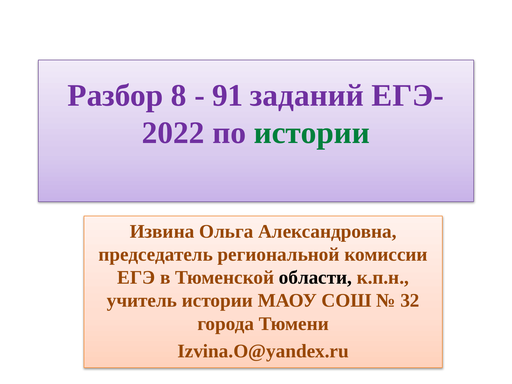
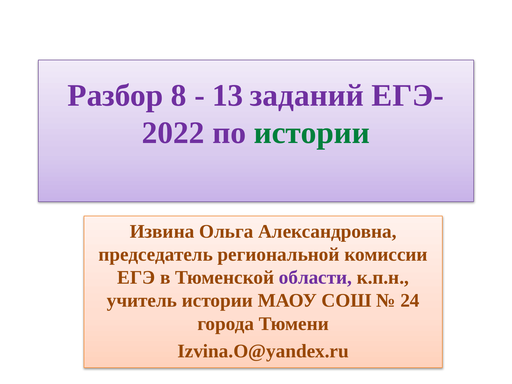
91: 91 -> 13
области colour: black -> purple
32: 32 -> 24
